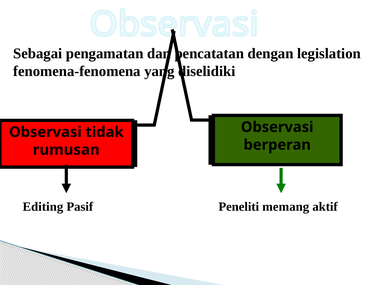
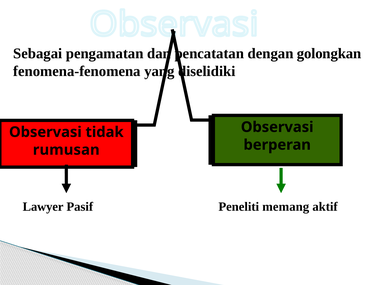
legislation: legislation -> golongkan
Editing: Editing -> Lawyer
